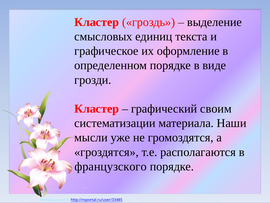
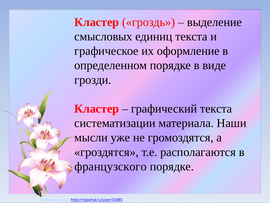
графический своим: своим -> текста
